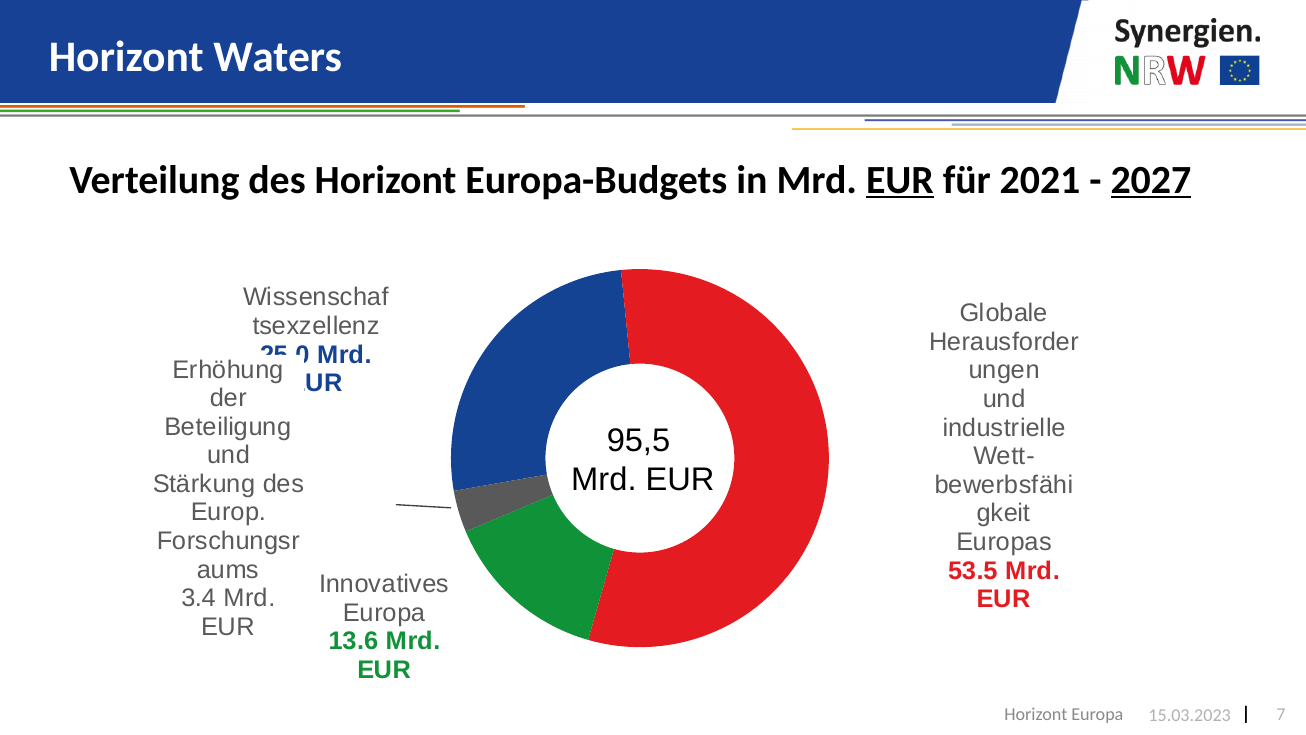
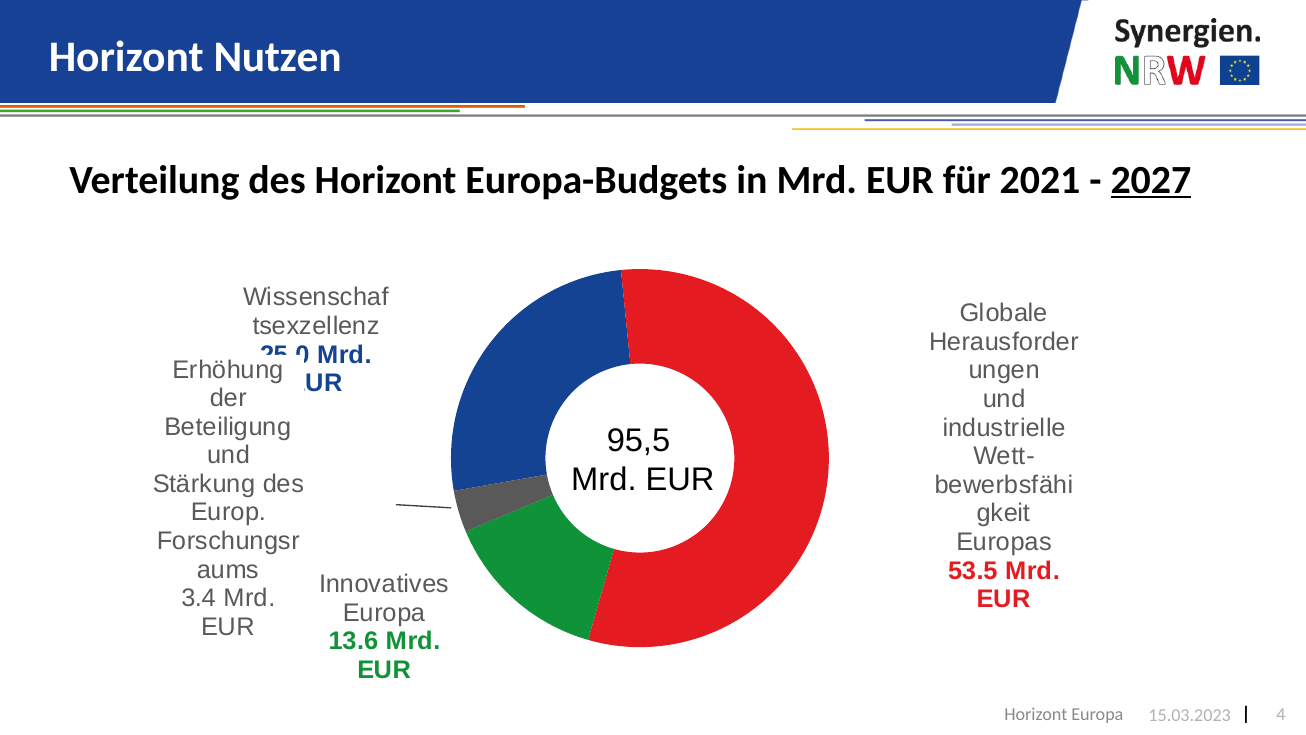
Waters: Waters -> Nutzen
EUR at (900, 180) underline: present -> none
7: 7 -> 4
